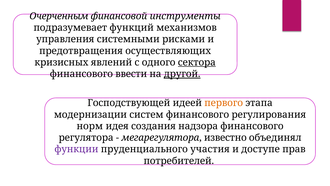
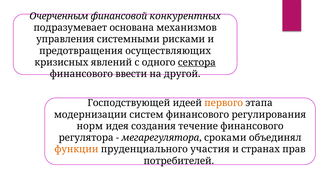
инструменты: инструменты -> конкурентных
функций: функций -> основана
другой underline: present -> none
надзора: надзора -> течение
известно: известно -> сроками
функции colour: purple -> orange
доступе: доступе -> странах
